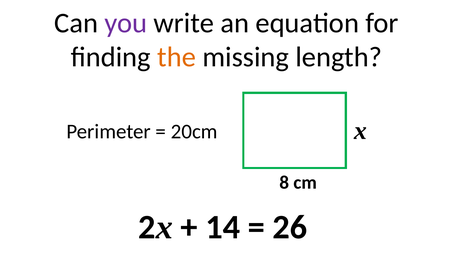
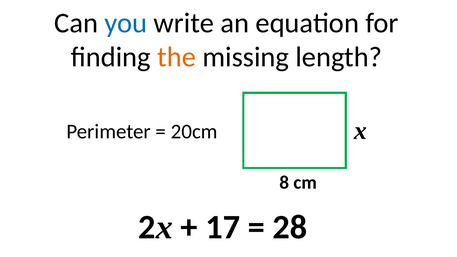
you colour: purple -> blue
14: 14 -> 17
26: 26 -> 28
